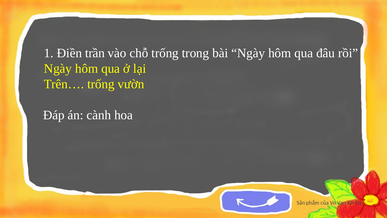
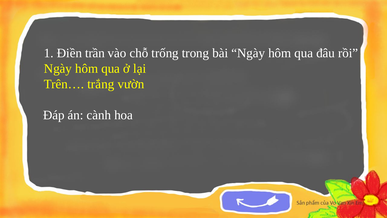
Trên… trống: trống -> trắng
